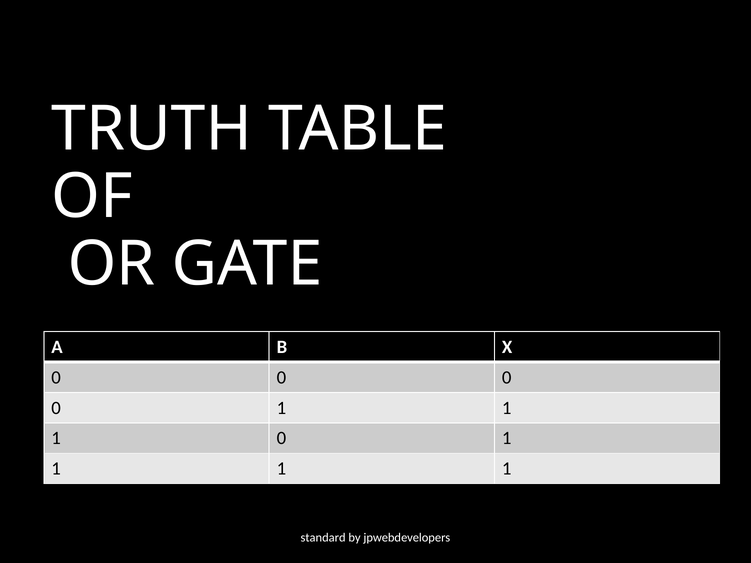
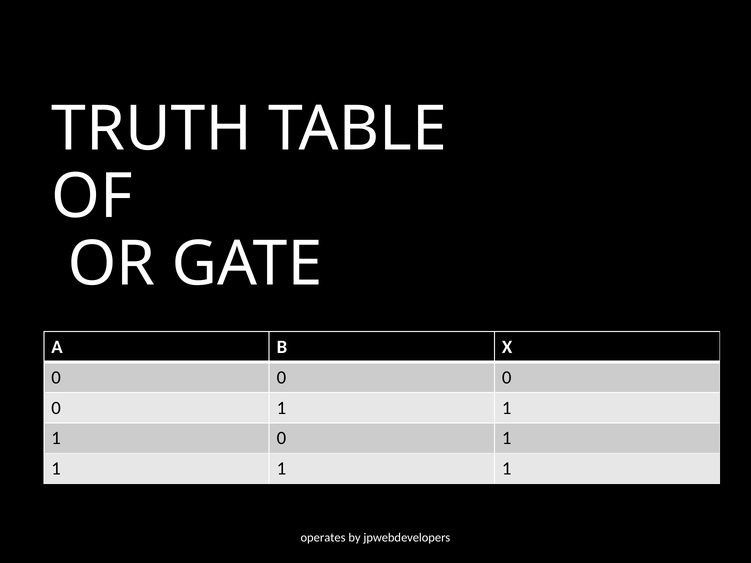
standard: standard -> operates
